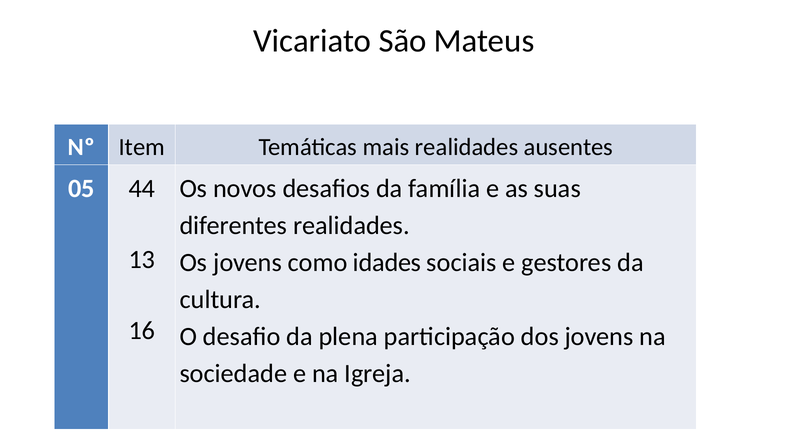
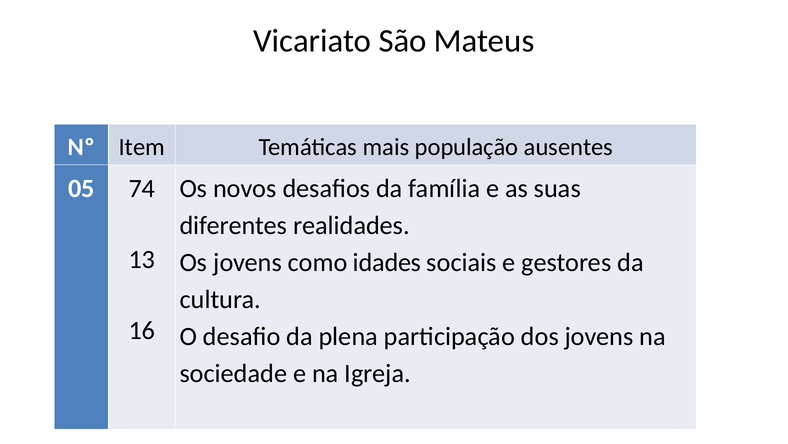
mais realidades: realidades -> população
44: 44 -> 74
